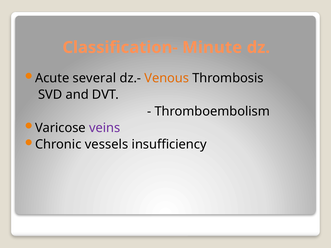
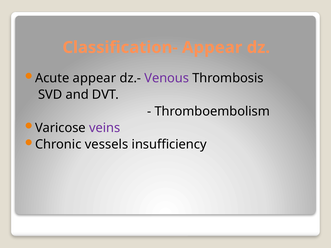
Classification- Minute: Minute -> Appear
Acute several: several -> appear
Venous colour: orange -> purple
